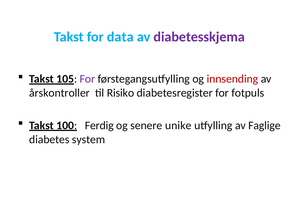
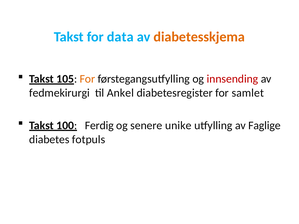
diabetesskjema colour: purple -> orange
For at (87, 79) colour: purple -> orange
årskontroller: årskontroller -> fedmekirurgi
Risiko: Risiko -> Ankel
fotpuls: fotpuls -> samlet
system: system -> fotpuls
